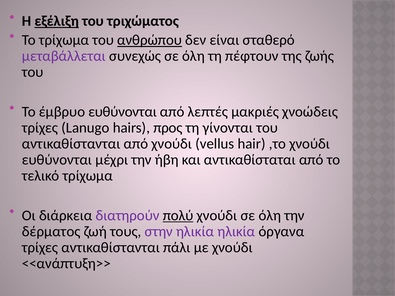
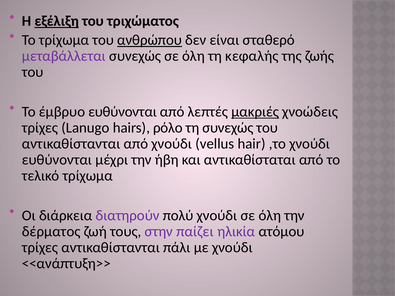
πέφτουν: πέφτουν -> κεφαλής
μακριές underline: none -> present
προς: προς -> ρόλο
τη γίνονται: γίνονται -> συνεχώς
πολύ underline: present -> none
στην ηλικία: ηλικία -> παίζει
όργανα: όργανα -> ατόμου
